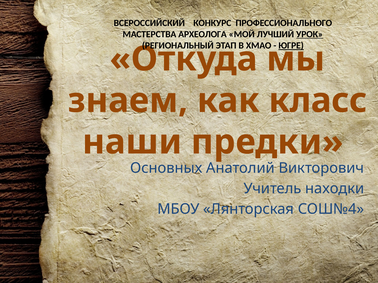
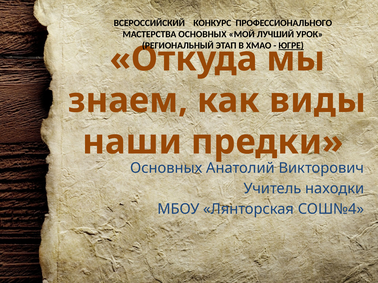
МАСТЕРСТВА АРХЕОЛОГА: АРХЕОЛОГА -> ОСНОВНЫХ
УРОК underline: present -> none
класс: класс -> виды
